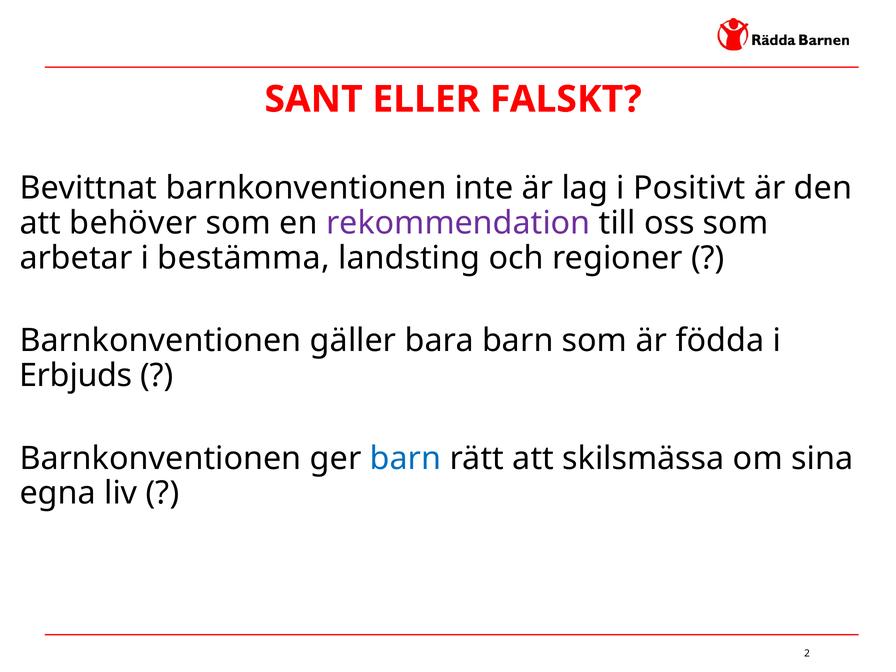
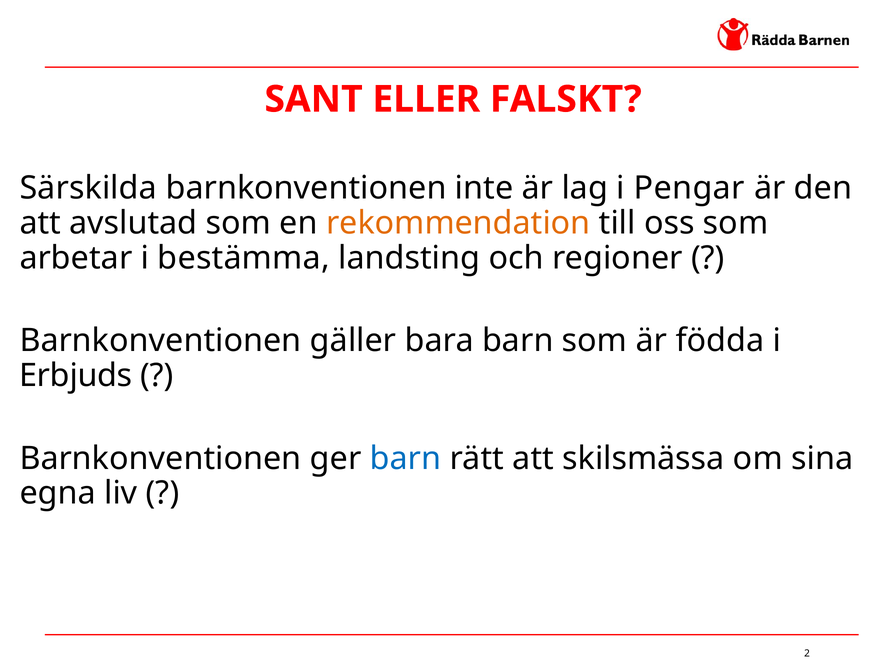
Bevittnat: Bevittnat -> Särskilda
Positivt: Positivt -> Pengar
behöver: behöver -> avslutad
rekommendation colour: purple -> orange
